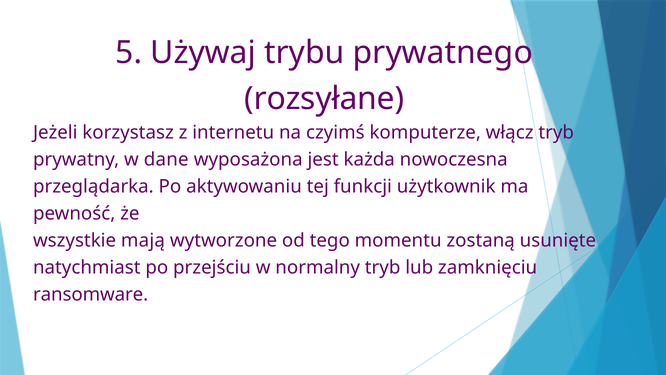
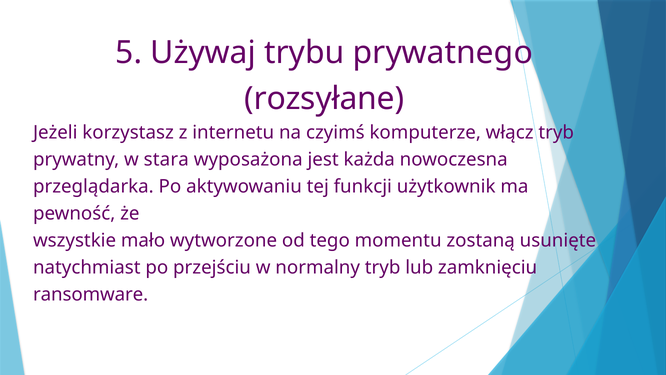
dane: dane -> stara
mają: mają -> mało
